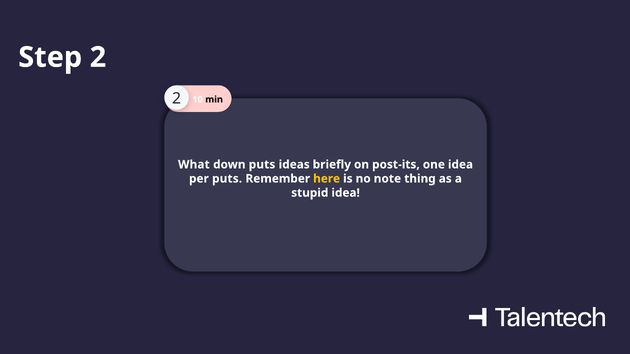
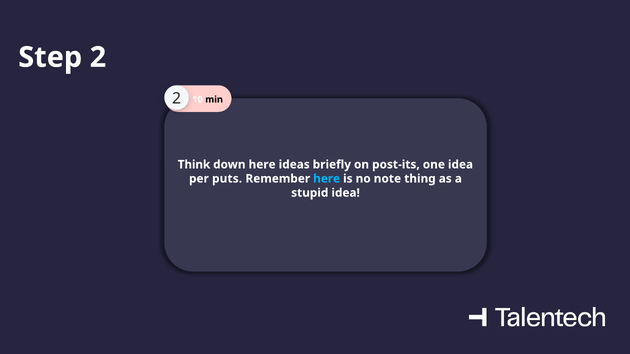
What: What -> Think
down puts: puts -> here
here at (327, 179) colour: yellow -> light blue
